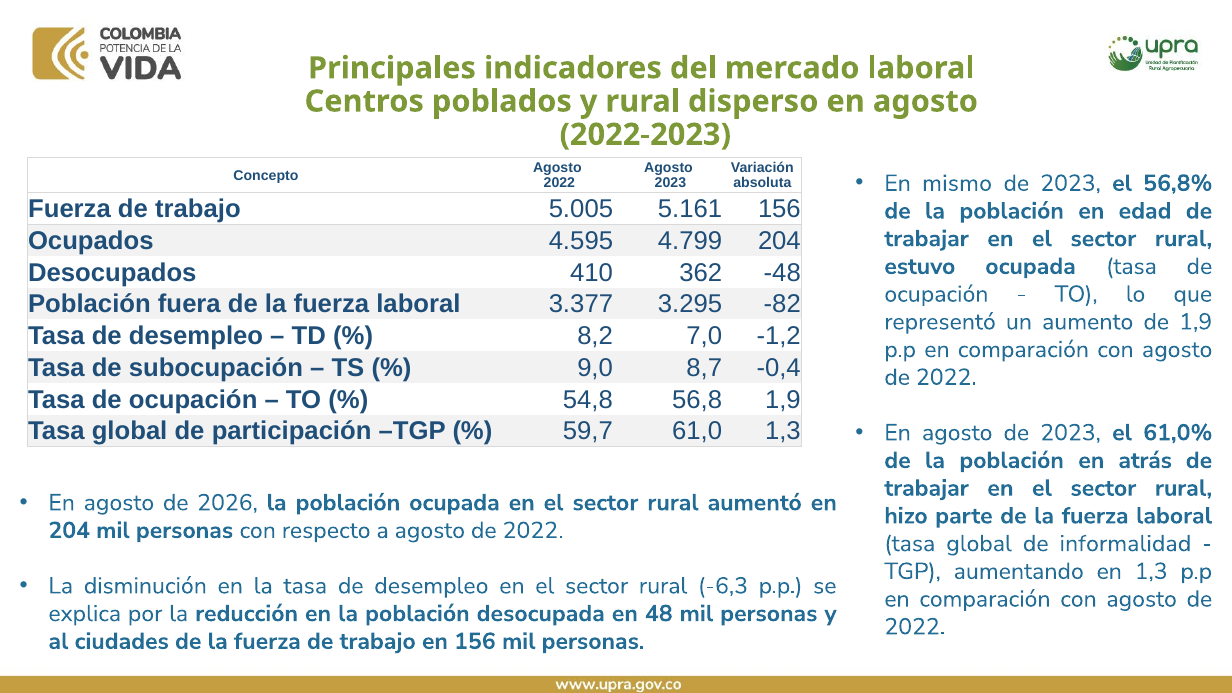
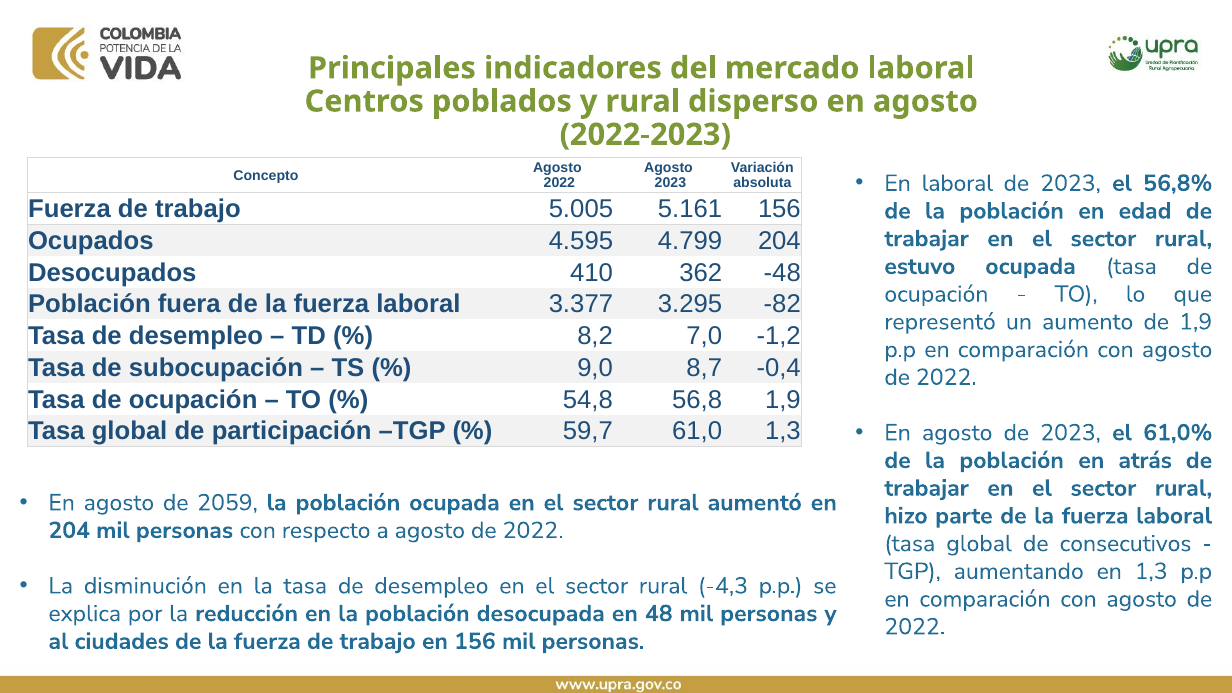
En mismo: mismo -> laboral
2026: 2026 -> 2059
informalidad: informalidad -> consecutivos
-6,3: -6,3 -> -4,3
